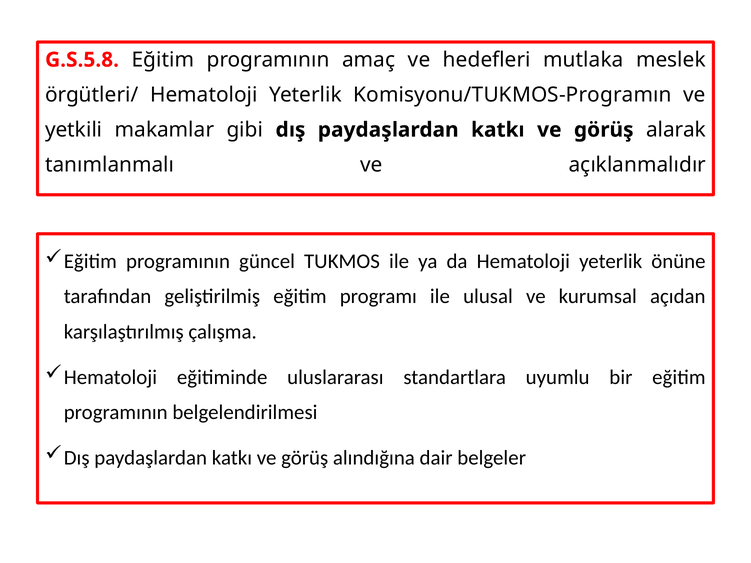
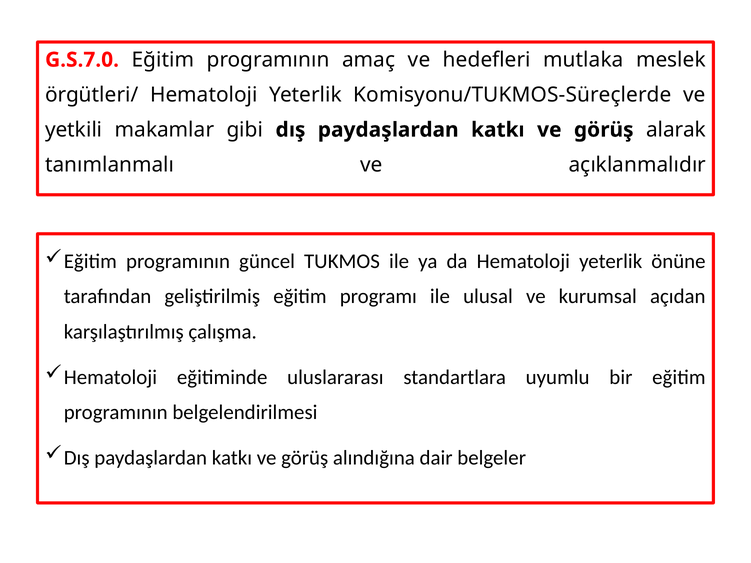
G.S.5.8: G.S.5.8 -> G.S.7.0
Komisyonu/TUKMOS-Programın: Komisyonu/TUKMOS-Programın -> Komisyonu/TUKMOS-Süreçlerde
